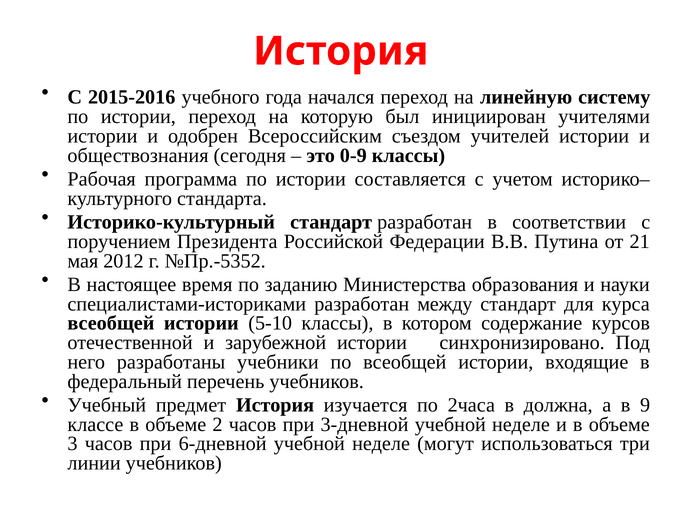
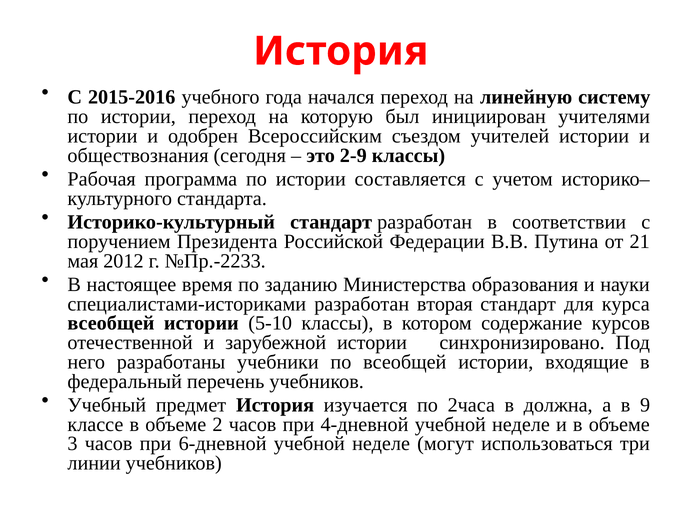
0-9: 0-9 -> 2-9
№Пр.-5352: №Пр.-5352 -> №Пр.-2233
между: между -> вторая
3-дневной: 3-дневной -> 4-дневной
